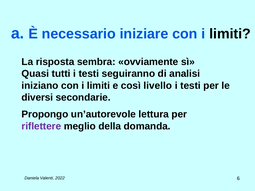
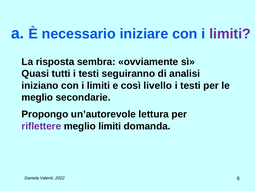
limiti at (230, 34) colour: black -> purple
diversi at (37, 98): diversi -> meglio
meglio della: della -> limiti
